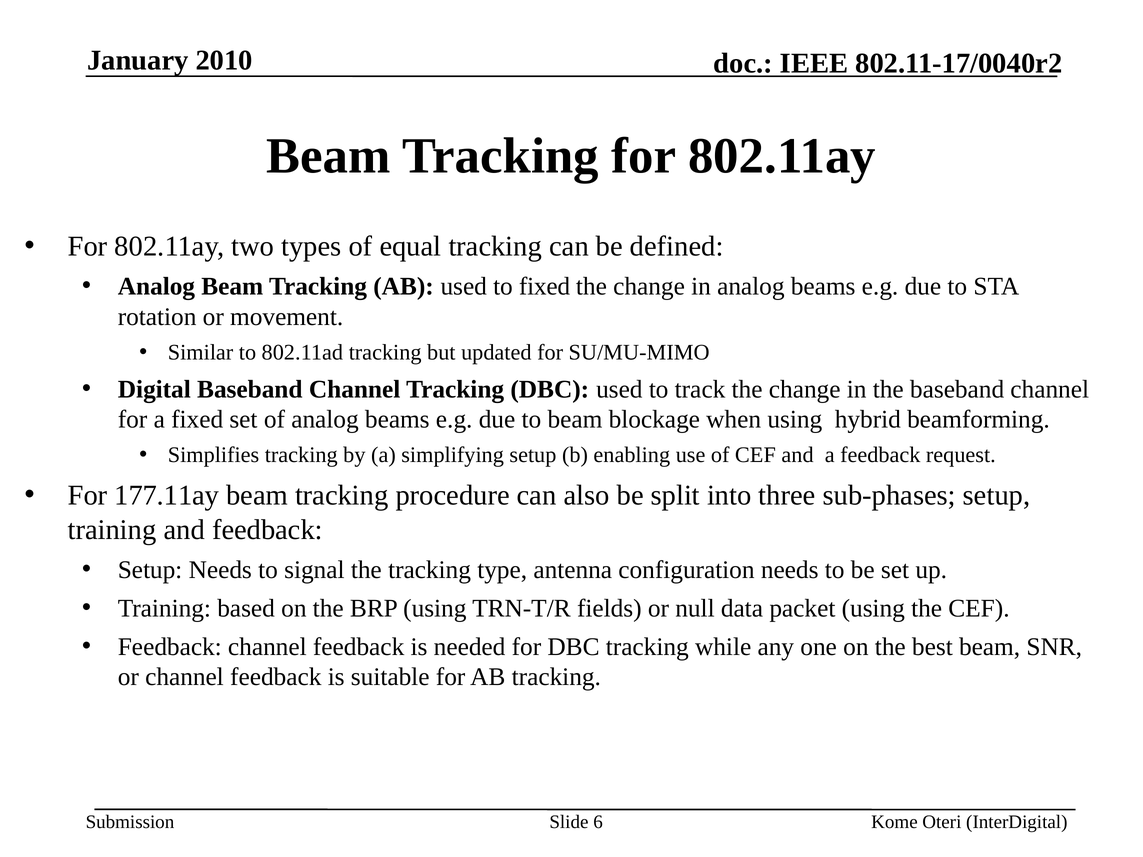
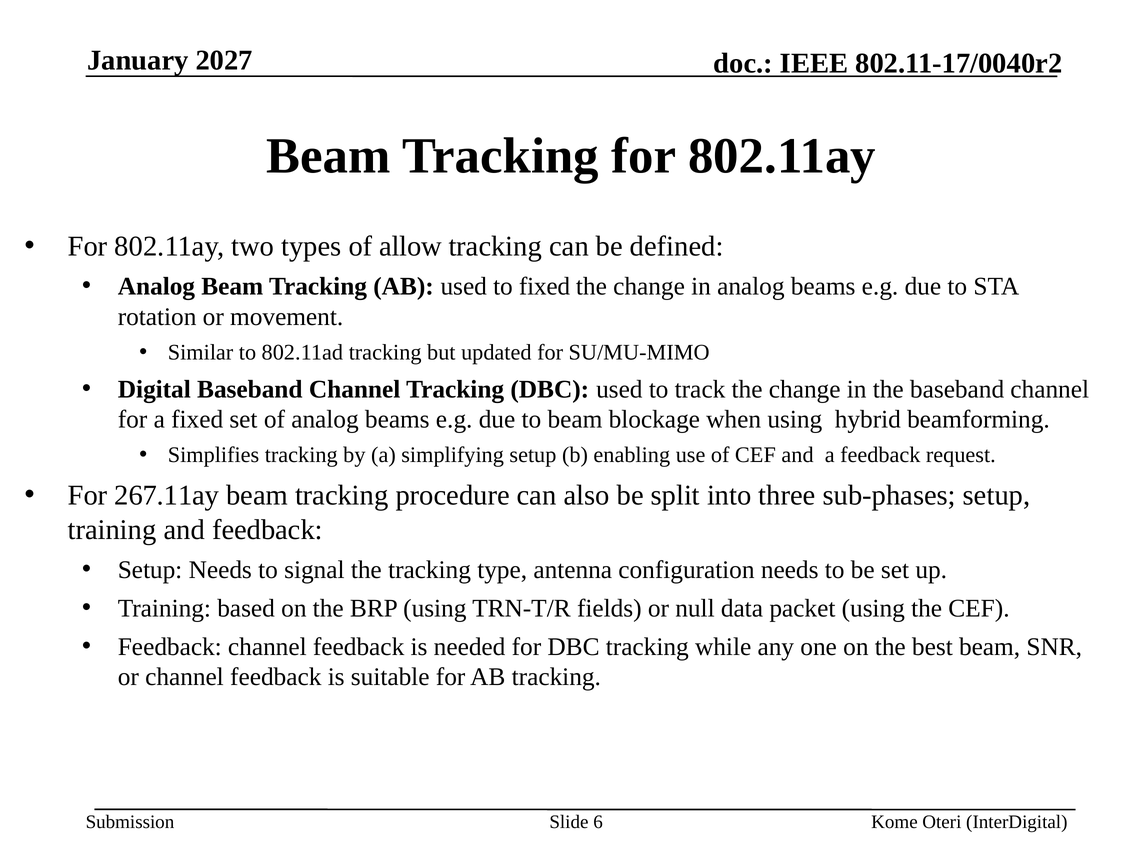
2010: 2010 -> 2027
equal: equal -> allow
177.11ay: 177.11ay -> 267.11ay
